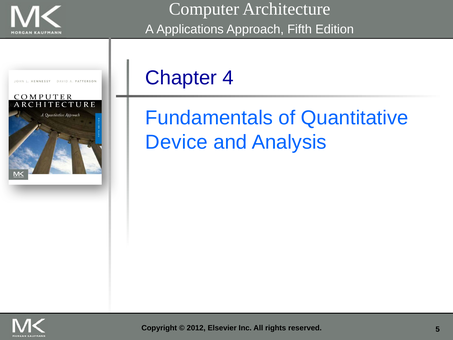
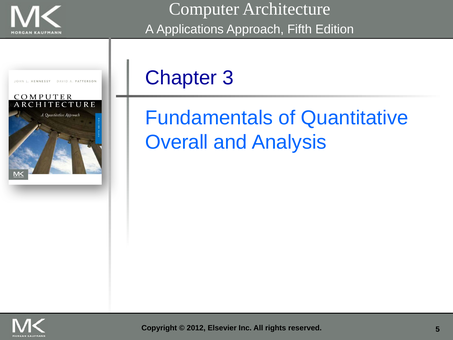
4: 4 -> 3
Device: Device -> Overall
